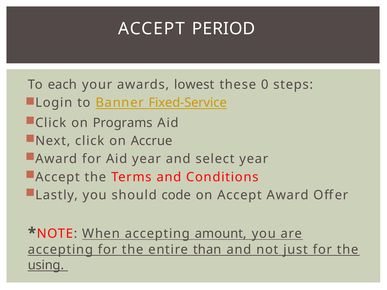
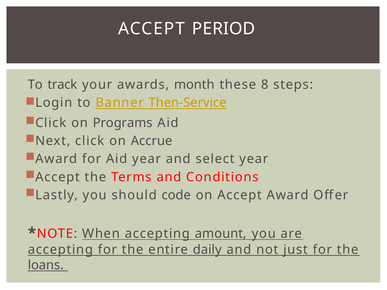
each: each -> track
lowest: lowest -> month
0: 0 -> 8
Fixed-Service: Fixed-Service -> Then-Service
than: than -> daily
using: using -> loans
